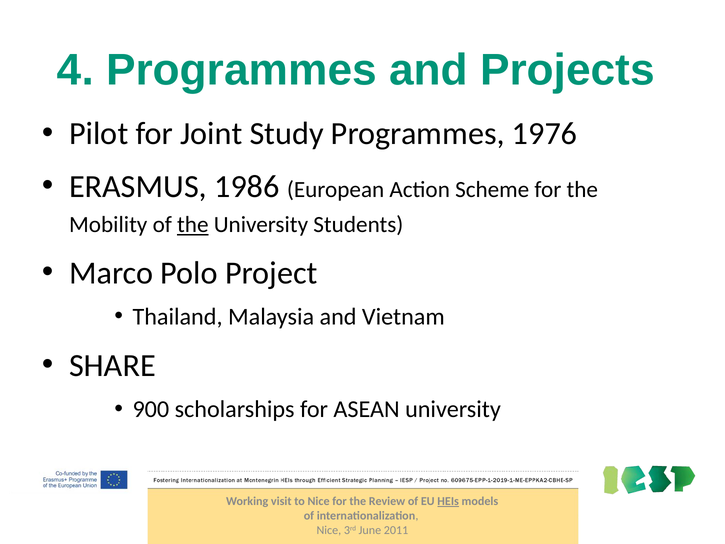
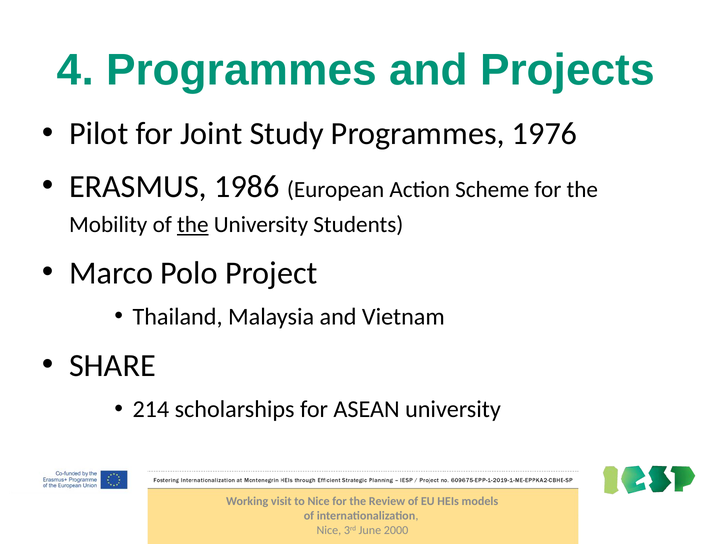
900: 900 -> 214
HEIs underline: present -> none
2011: 2011 -> 2000
